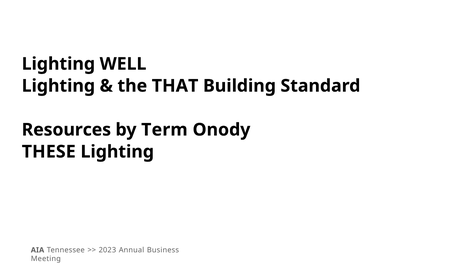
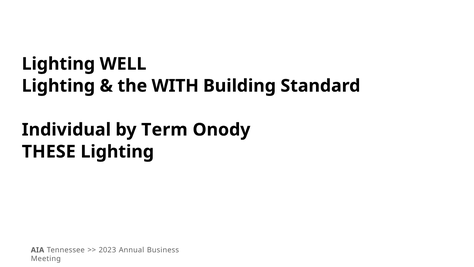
THAT: THAT -> WITH
Resources: Resources -> Individual
